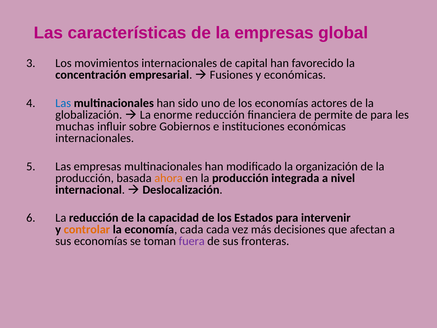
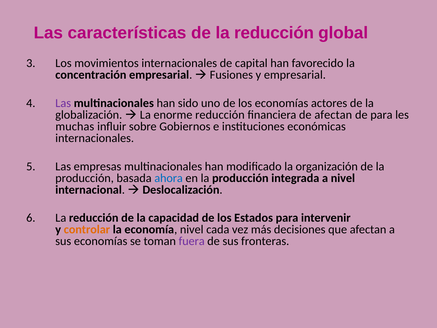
de la empresas: empresas -> reducción
y económicas: económicas -> empresarial
Las at (63, 103) colour: blue -> purple
de permite: permite -> afectan
ahora colour: orange -> blue
economía cada: cada -> nivel
